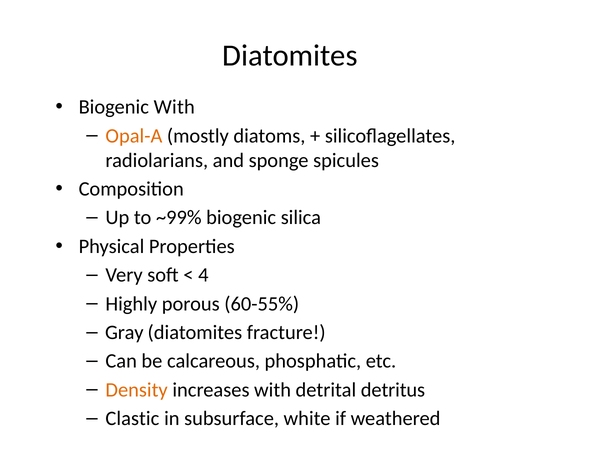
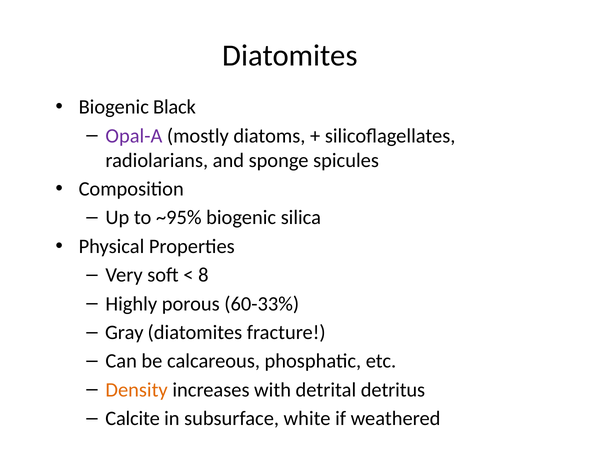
Biogenic With: With -> Black
Opal-A colour: orange -> purple
~99%: ~99% -> ~95%
4: 4 -> 8
60-55%: 60-55% -> 60-33%
Clastic: Clastic -> Calcite
